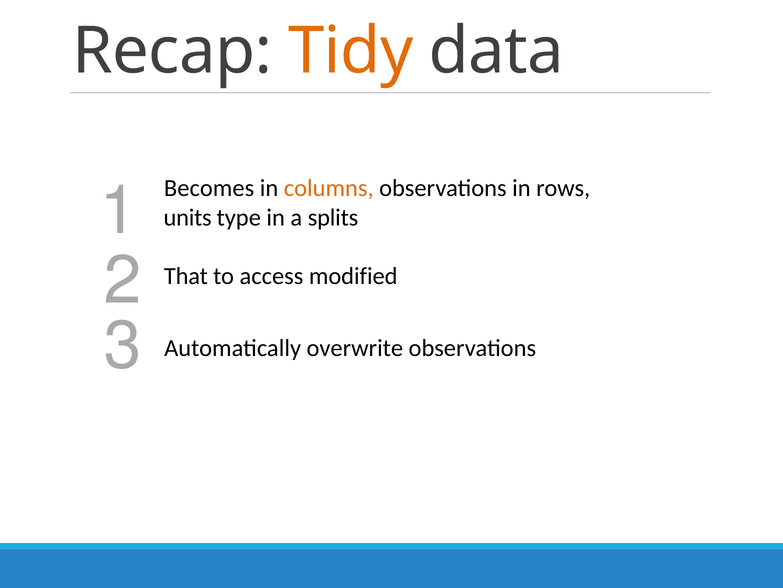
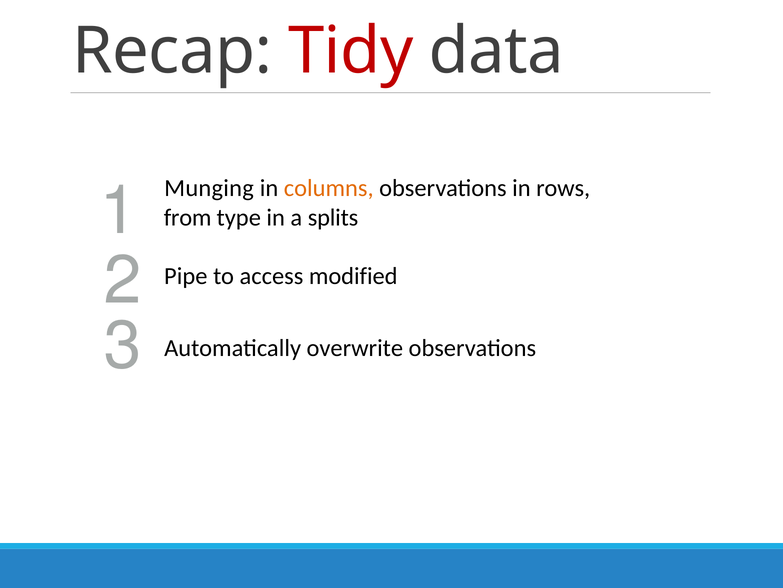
Tidy colour: orange -> red
Becomes: Becomes -> Munging
units: units -> from
That: That -> Pipe
